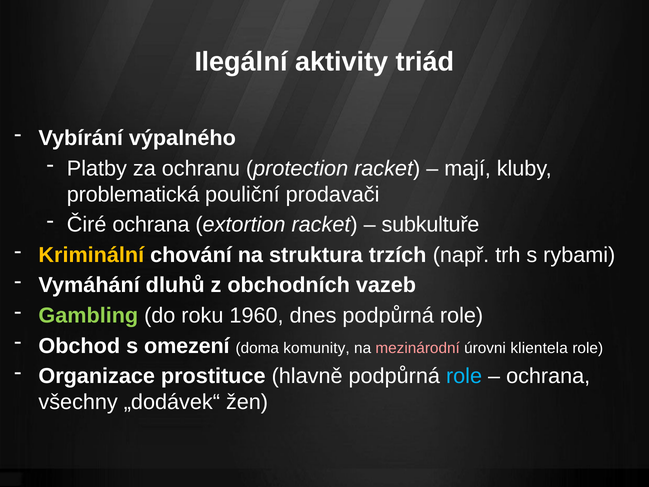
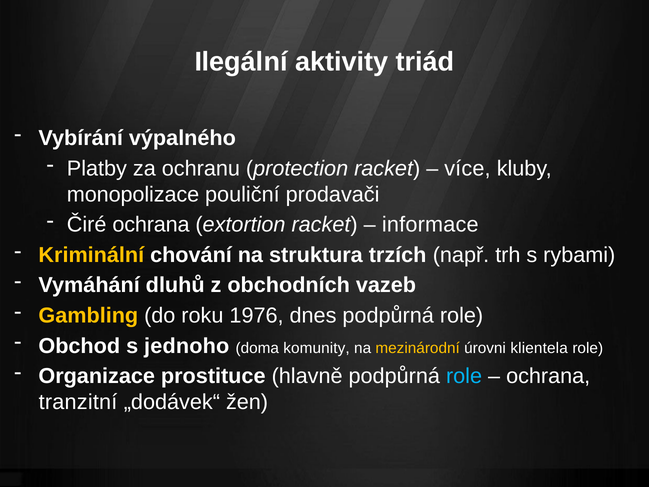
mají: mají -> více
problematická: problematická -> monopolizace
subkultuře: subkultuře -> informace
Gambling colour: light green -> yellow
1960: 1960 -> 1976
omezení: omezení -> jednoho
mezinárodní colour: pink -> yellow
všechny: všechny -> tranzitní
